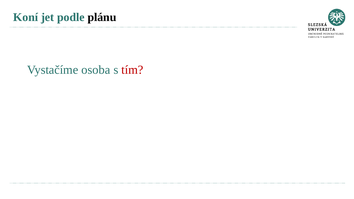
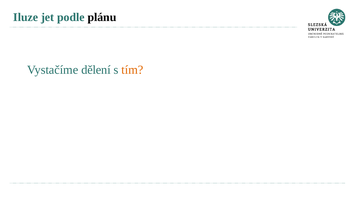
Koní: Koní -> Iluze
osoba: osoba -> dělení
tím colour: red -> orange
